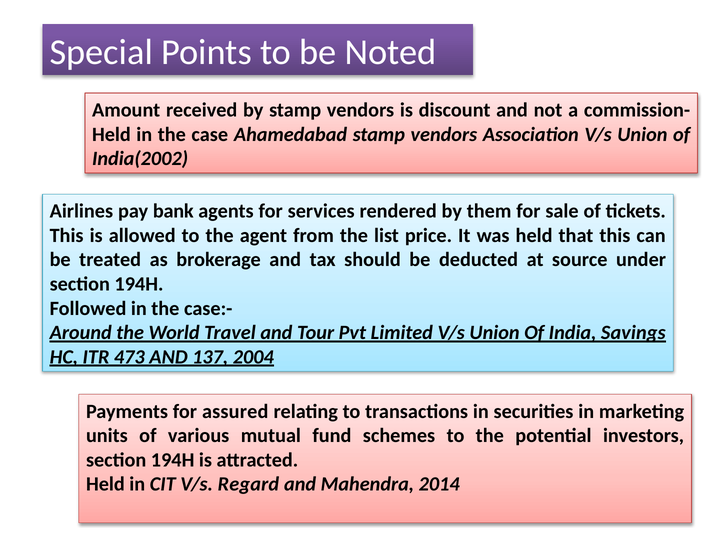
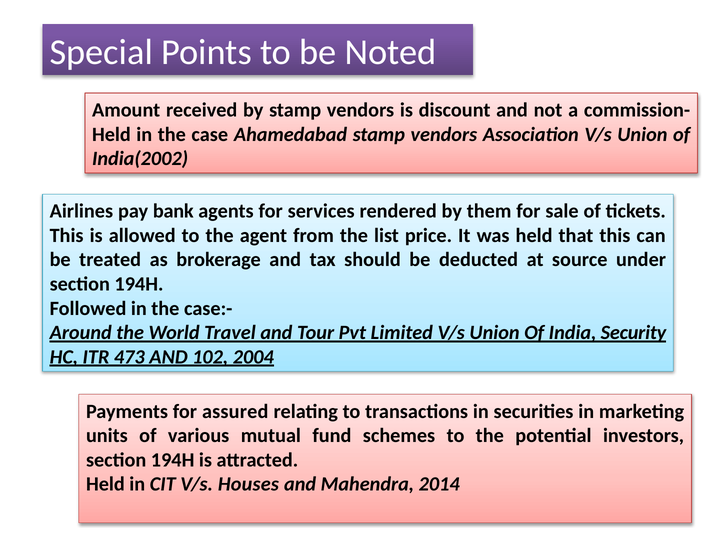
Savings: Savings -> Security
137: 137 -> 102
Regard: Regard -> Houses
